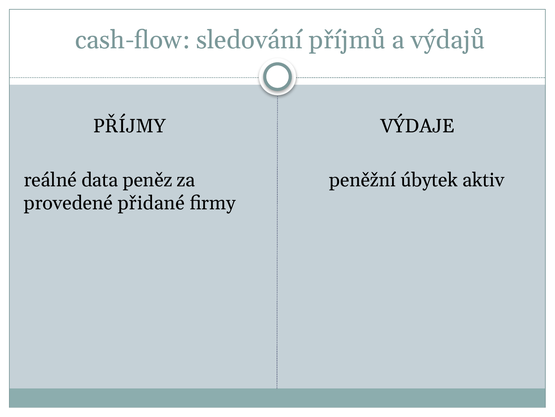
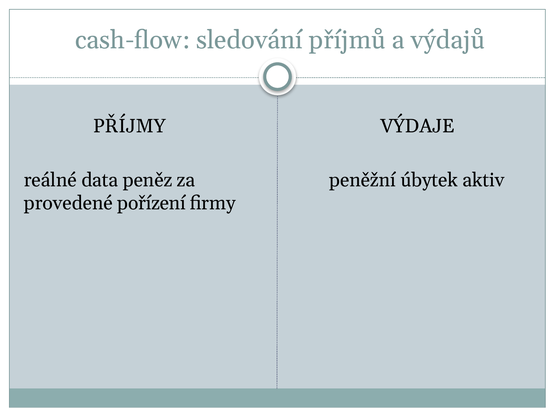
přidané: přidané -> pořízení
